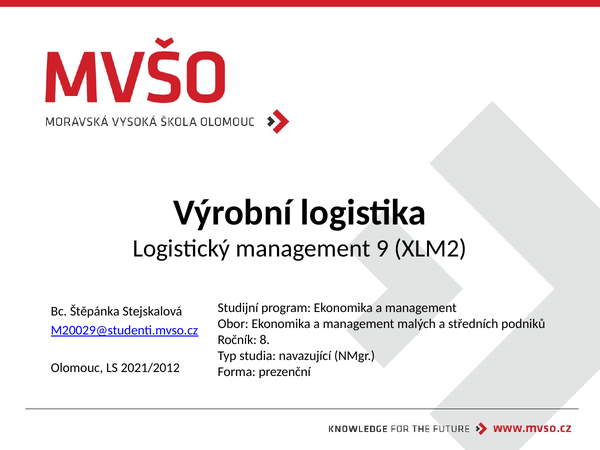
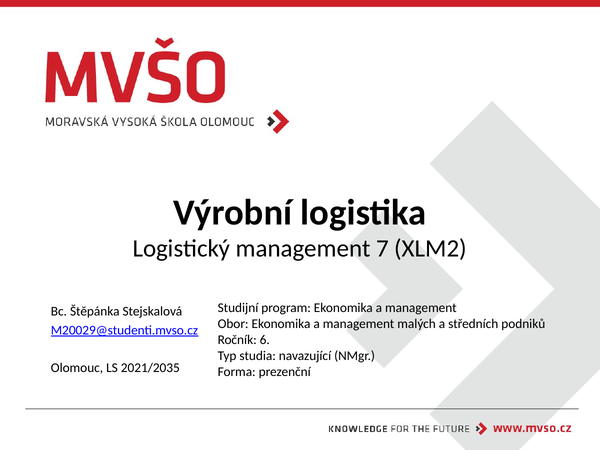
9: 9 -> 7
8: 8 -> 6
2021/2012: 2021/2012 -> 2021/2035
